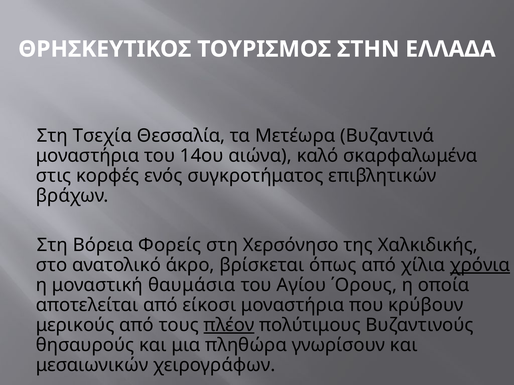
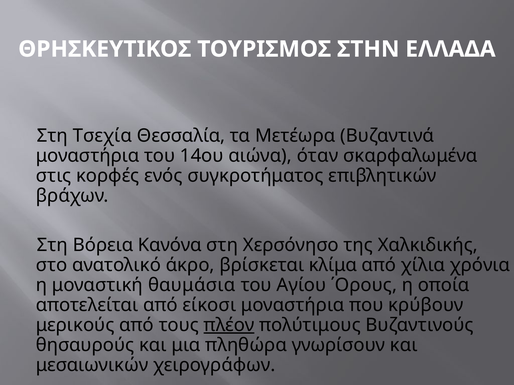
καλό: καλό -> όταν
Φορείς: Φορείς -> Κανόνα
όπως: όπως -> κλίμα
χρόνια underline: present -> none
